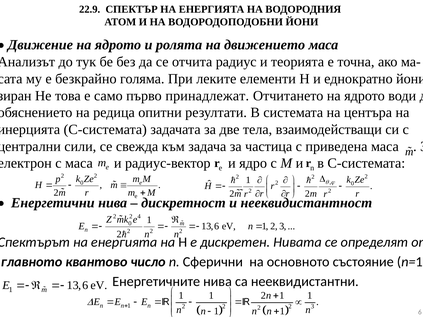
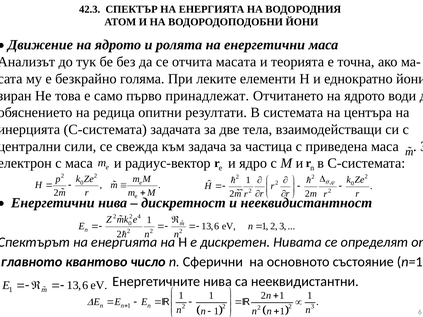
22.9: 22.9 -> 42.3
на движението: движението -> енергетични
радиус: радиус -> масата
